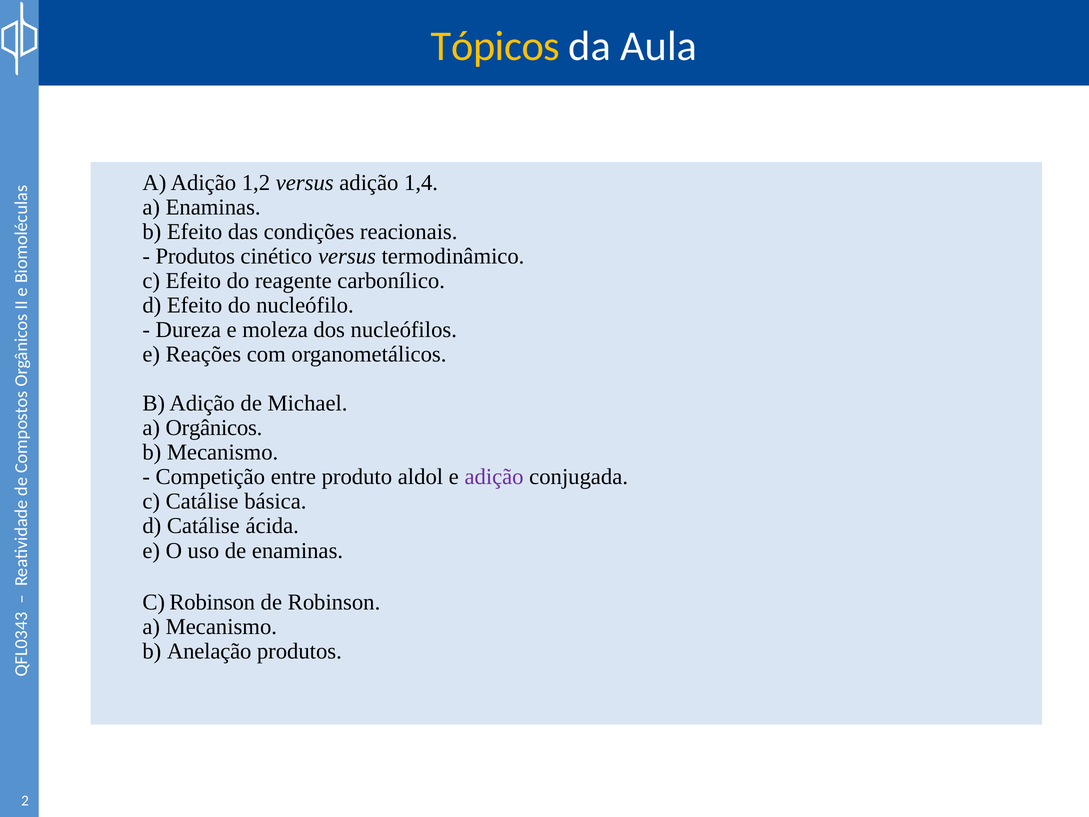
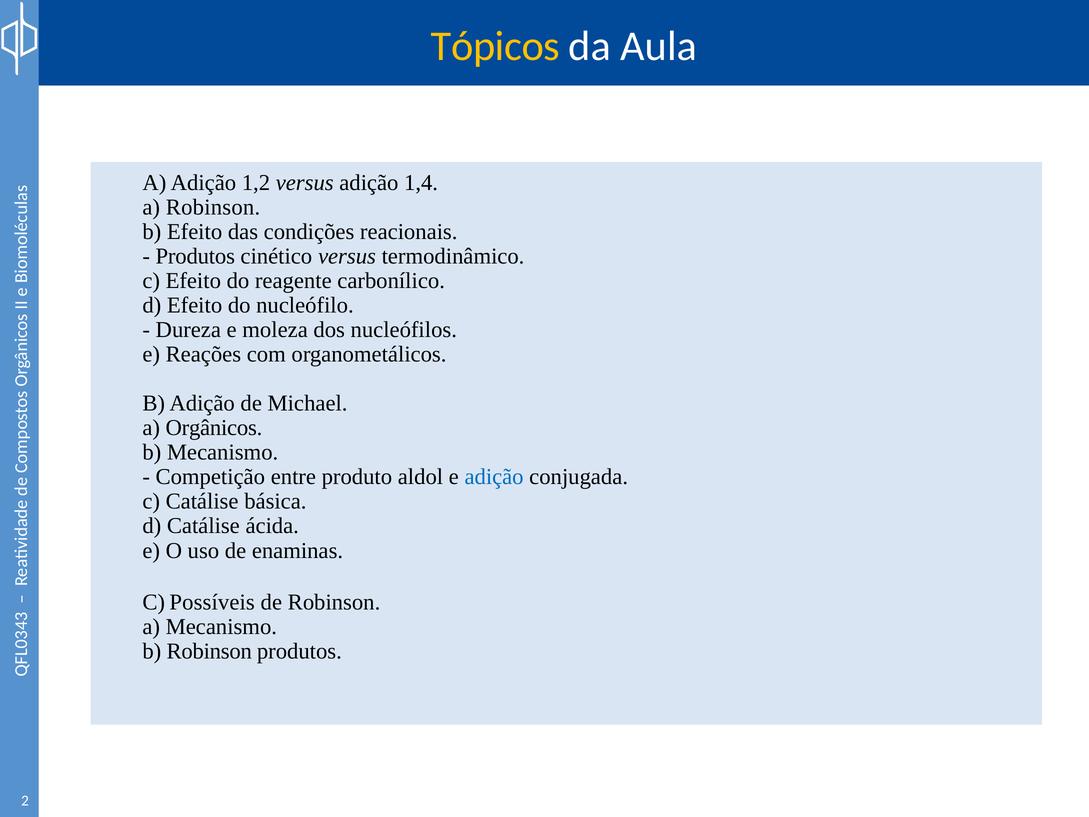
a Enaminas: Enaminas -> Robinson
adição at (494, 477) colour: purple -> blue
C Robinson: Robinson -> Possíveis
b Anelação: Anelação -> Robinson
